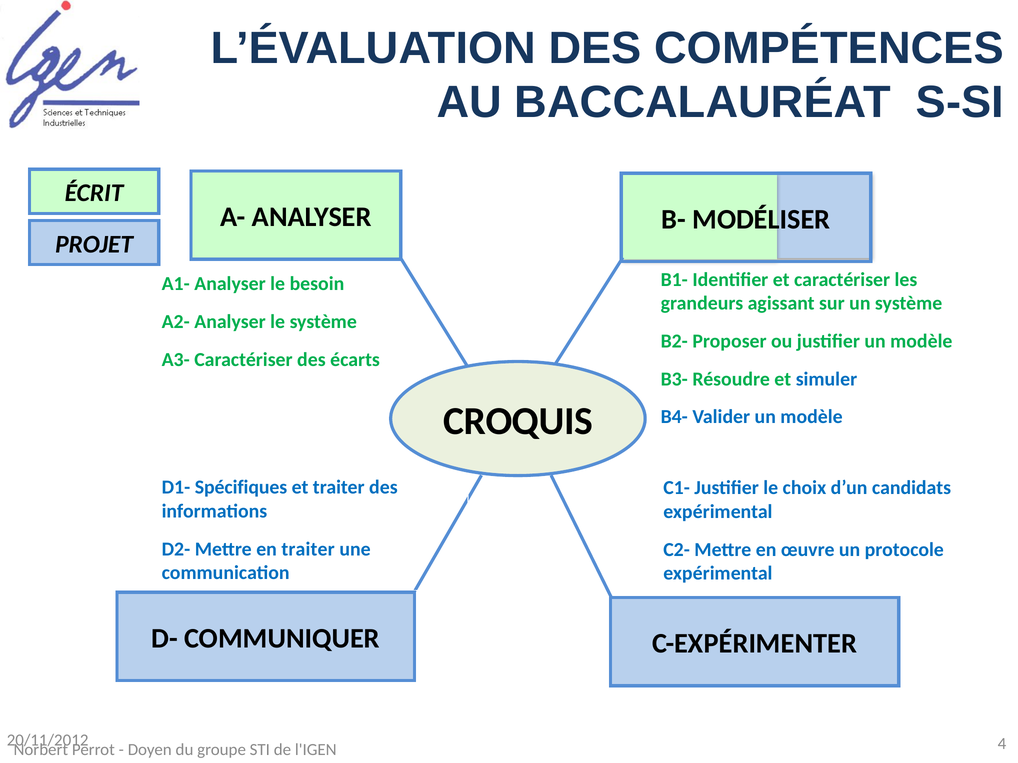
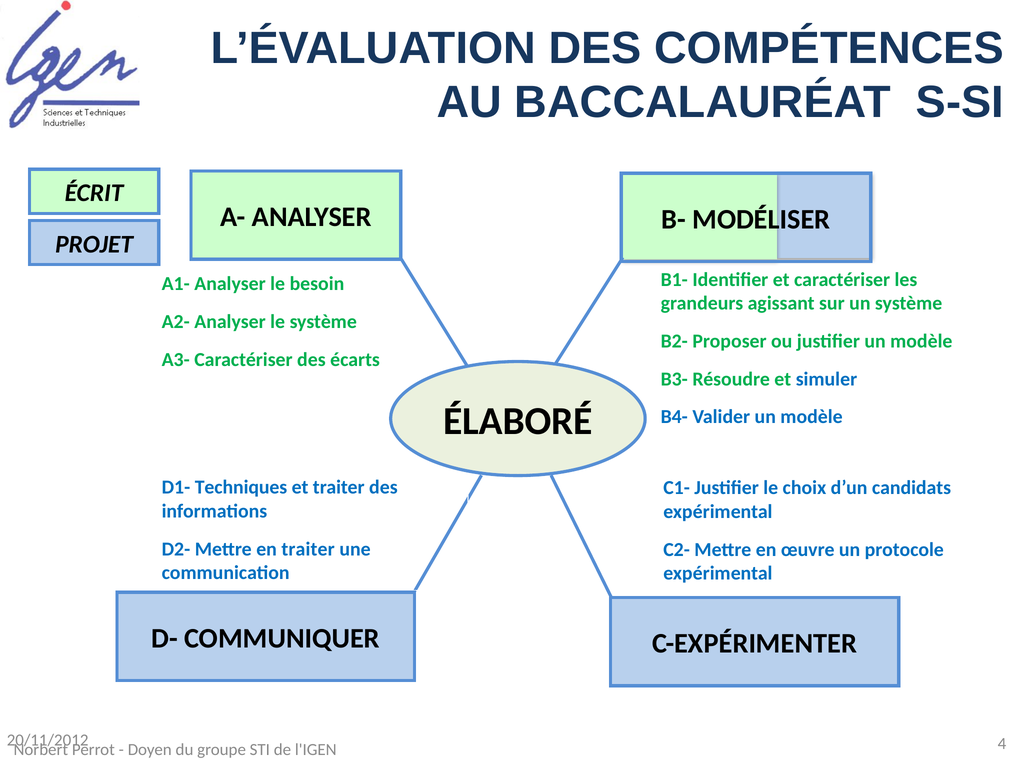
CROQUIS: CROQUIS -> ÉLABORÉ
Spécifiques: Spécifiques -> Techniques
